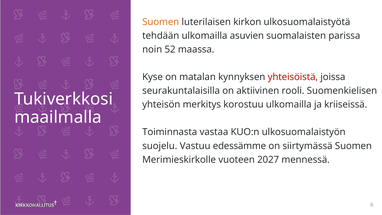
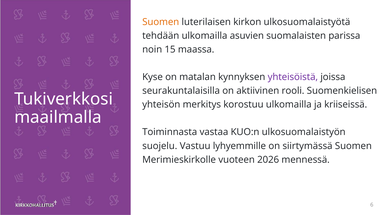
52: 52 -> 15
yhteisöistä colour: red -> purple
edessämme: edessämme -> lyhyemmille
2027: 2027 -> 2026
